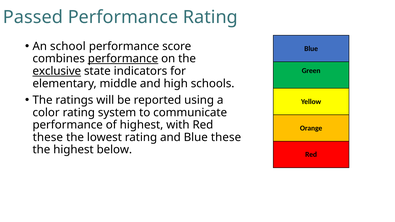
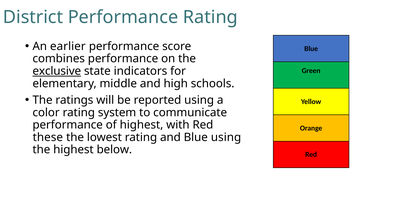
Passed: Passed -> District
school: school -> earlier
performance at (123, 59) underline: present -> none
Blue these: these -> using
